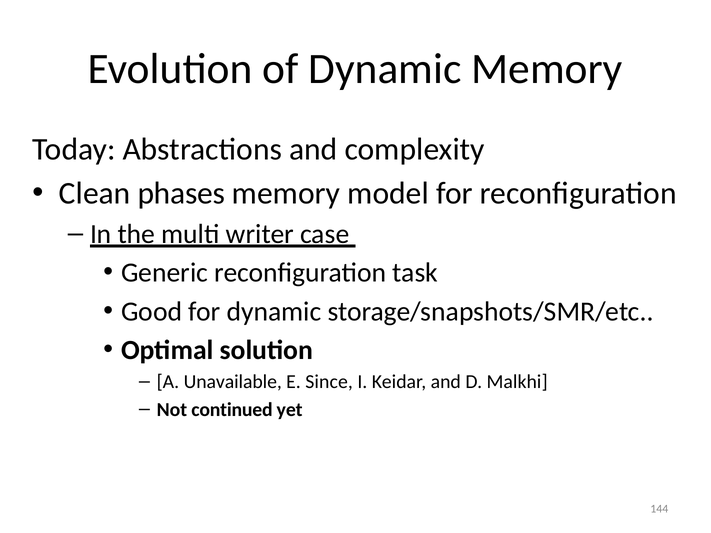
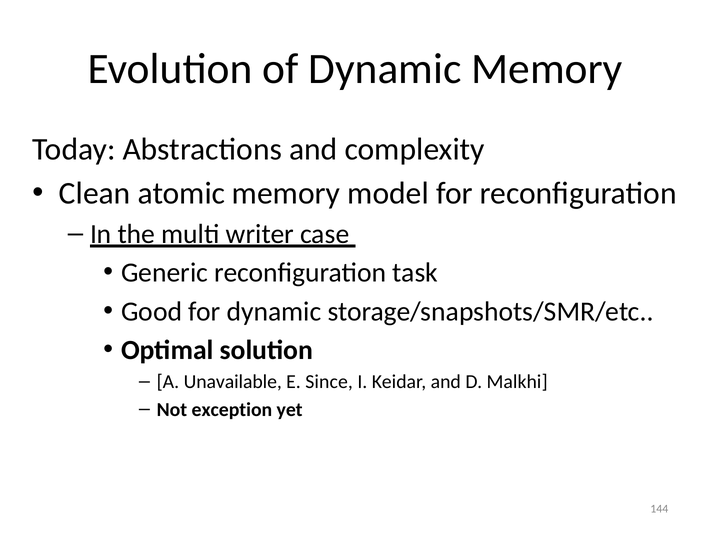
phases: phases -> atomic
continued: continued -> exception
